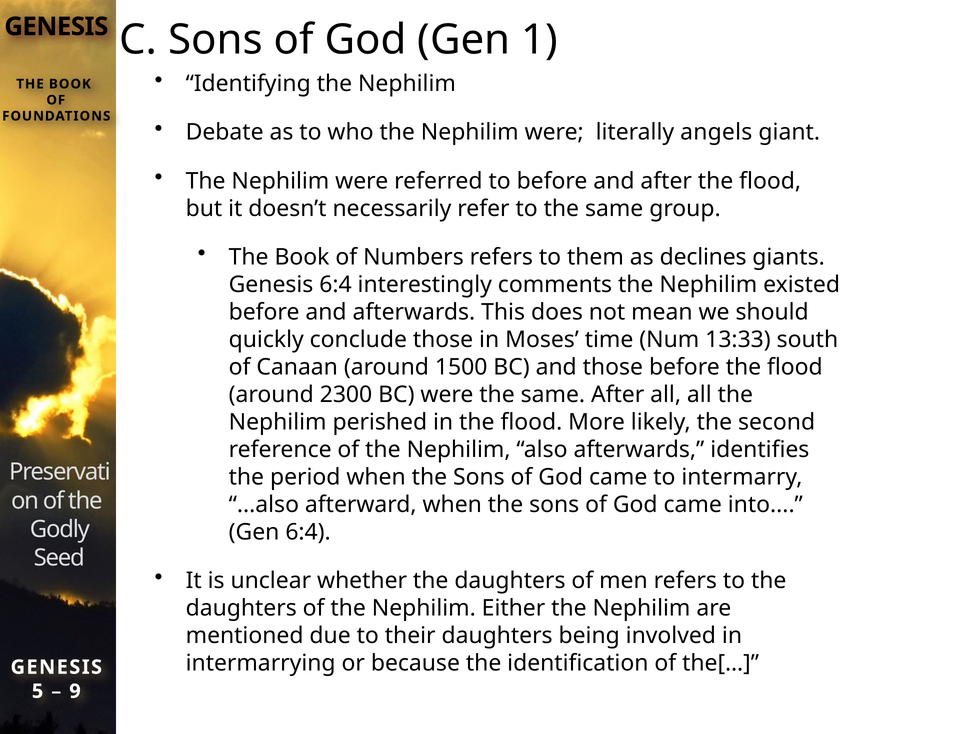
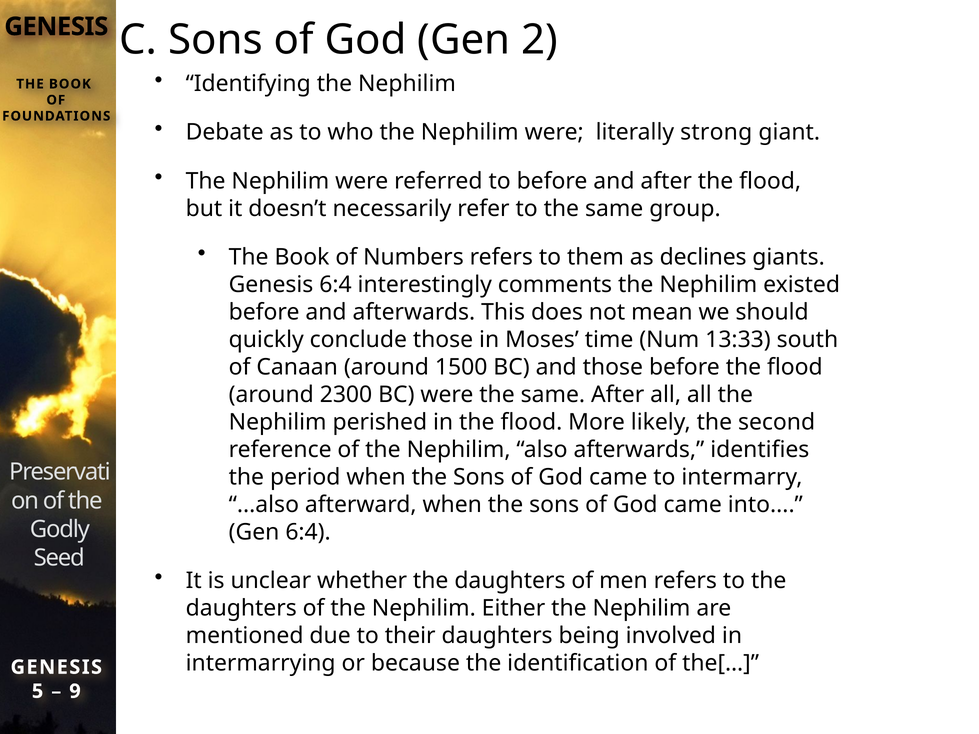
1: 1 -> 2
angels: angels -> strong
